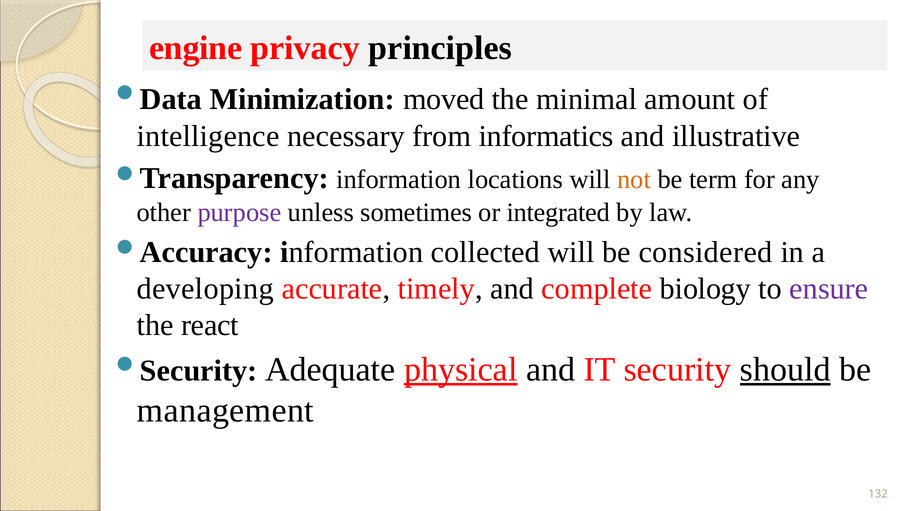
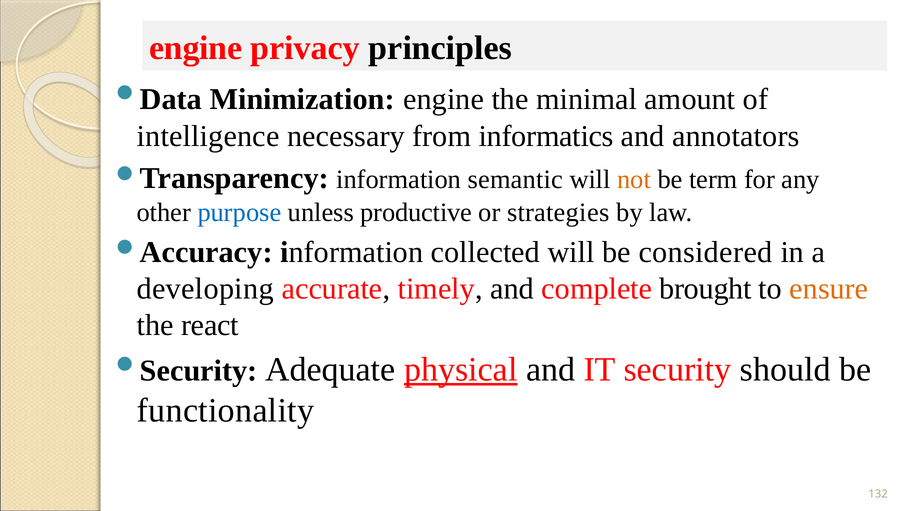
Minimization moved: moved -> engine
illustrative: illustrative -> annotators
locations: locations -> semantic
purpose colour: purple -> blue
sometimes: sometimes -> productive
integrated: integrated -> strategies
biology: biology -> brought
ensure colour: purple -> orange
should underline: present -> none
management: management -> functionality
